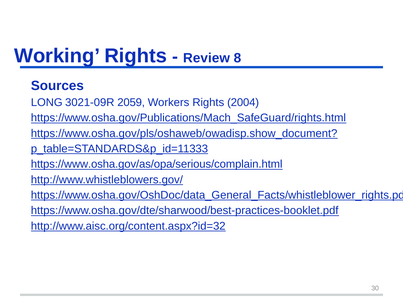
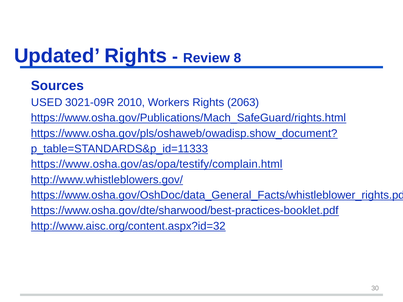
Working: Working -> Updated
LONG: LONG -> USED
2059: 2059 -> 2010
2004: 2004 -> 2063
https://www.osha.gov/as/opa/serious/complain.html: https://www.osha.gov/as/opa/serious/complain.html -> https://www.osha.gov/as/opa/testify/complain.html
